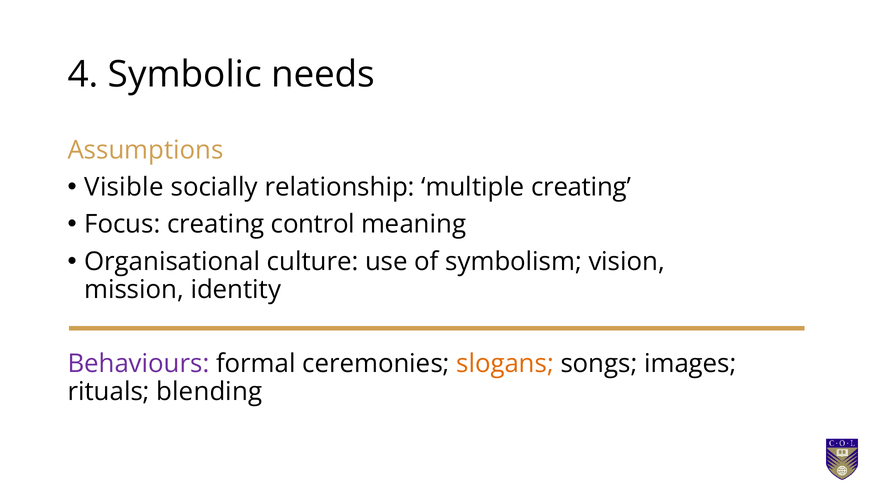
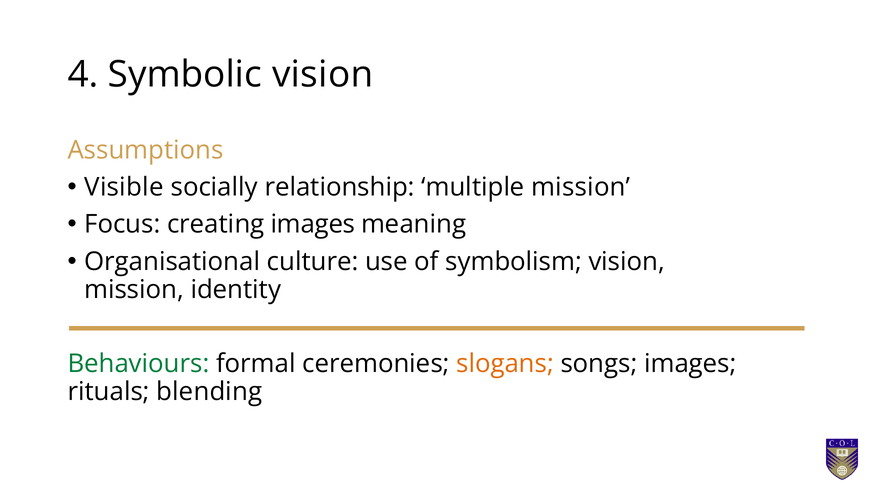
Symbolic needs: needs -> vision
multiple creating: creating -> mission
creating control: control -> images
Behaviours colour: purple -> green
